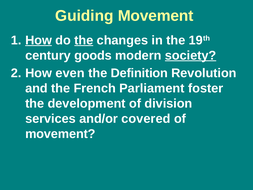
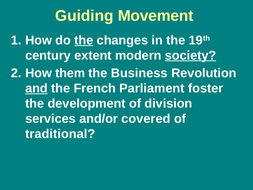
How at (39, 40) underline: present -> none
goods: goods -> extent
even: even -> them
Definition: Definition -> Business
and underline: none -> present
movement at (60, 134): movement -> traditional
